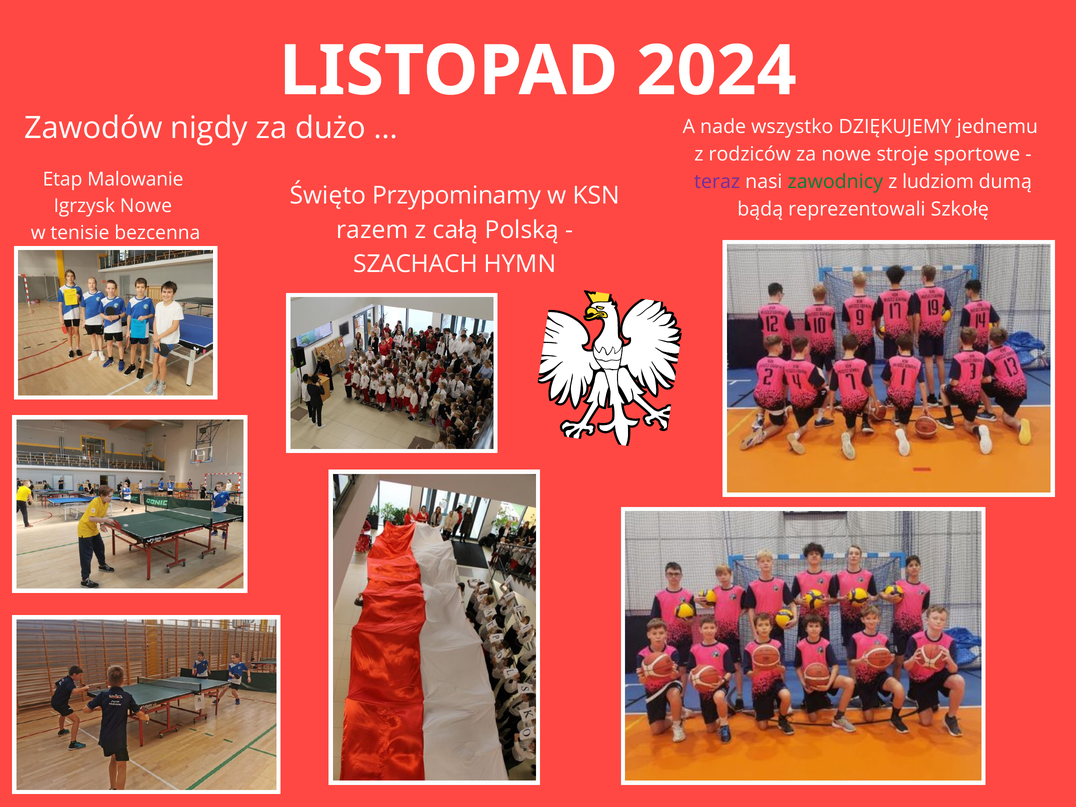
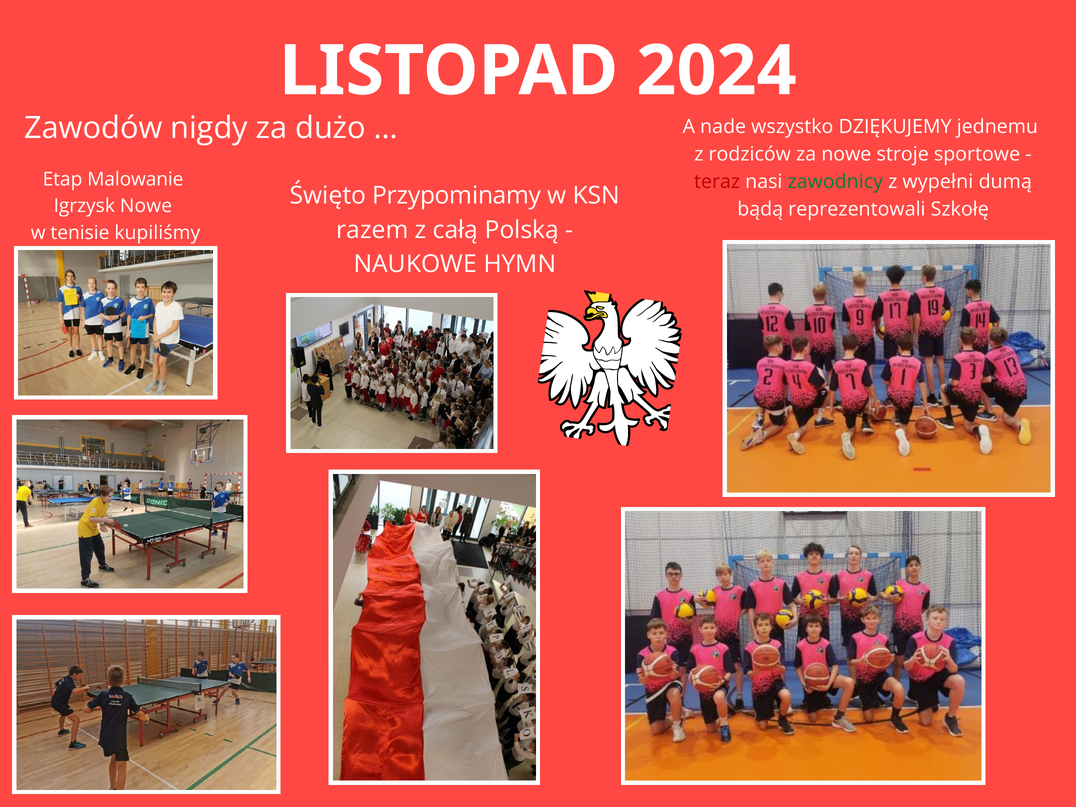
teraz colour: purple -> red
ludziom: ludziom -> wypełni
bezcenna: bezcenna -> kupiliśmy
SZACHACH: SZACHACH -> NAUKOWE
